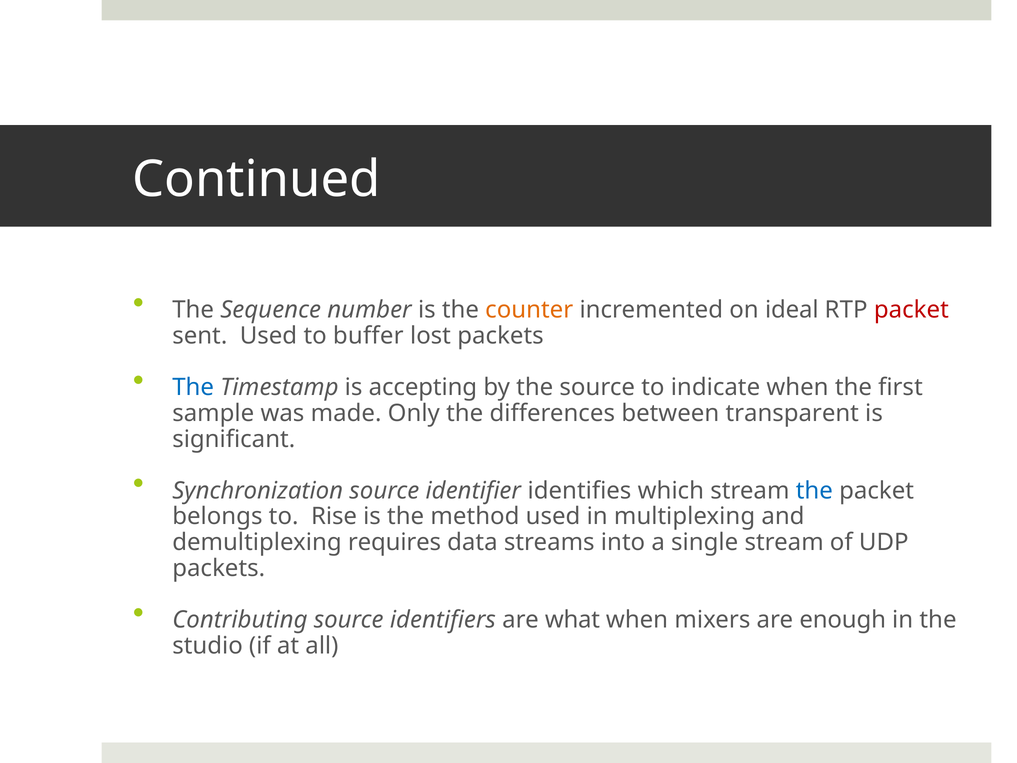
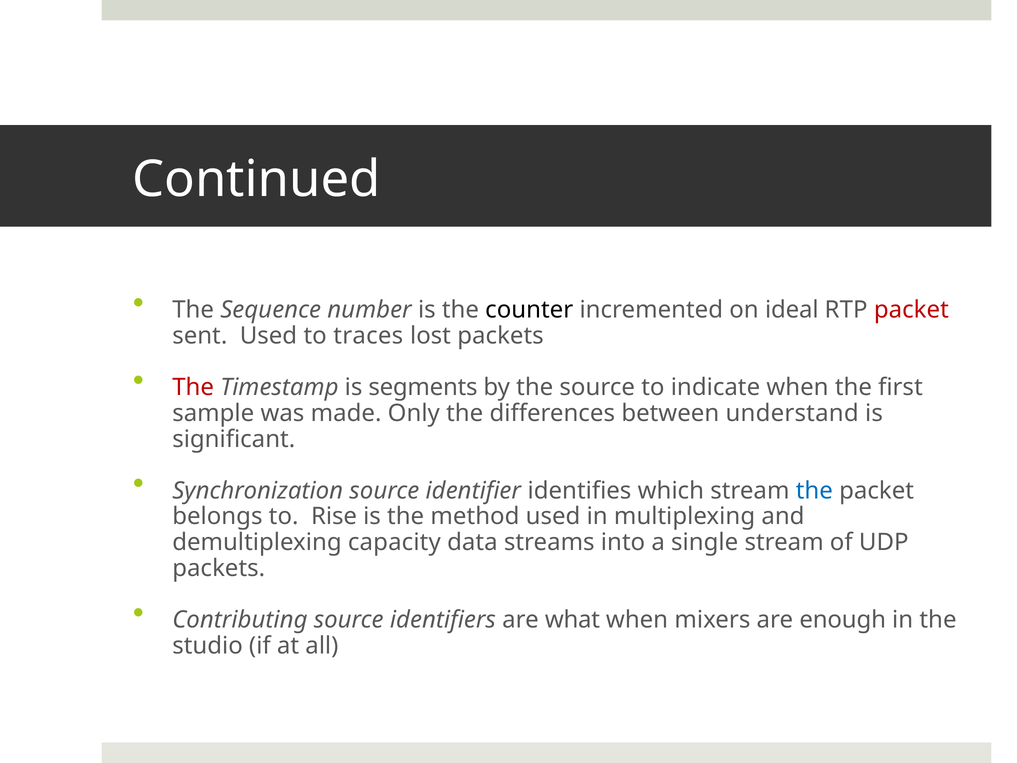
counter colour: orange -> black
buffer: buffer -> traces
The at (193, 387) colour: blue -> red
accepting: accepting -> segments
transparent: transparent -> understand
requires: requires -> capacity
